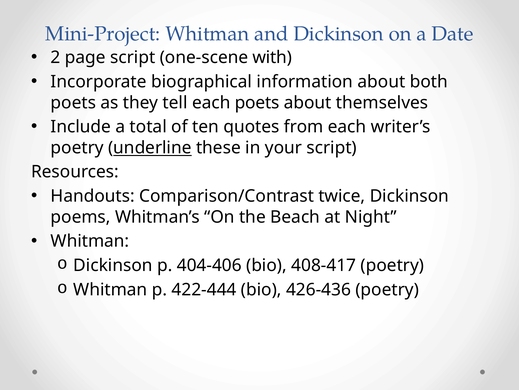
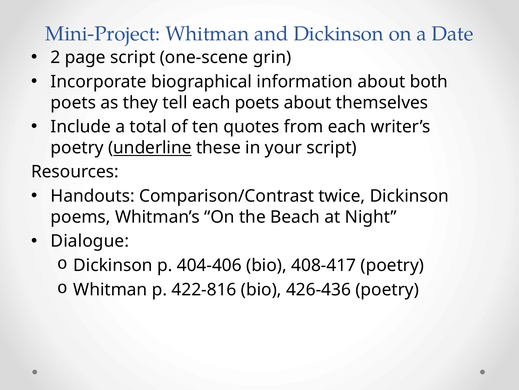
with: with -> grin
Whitman at (90, 241): Whitman -> Dialogue
422-444: 422-444 -> 422-816
